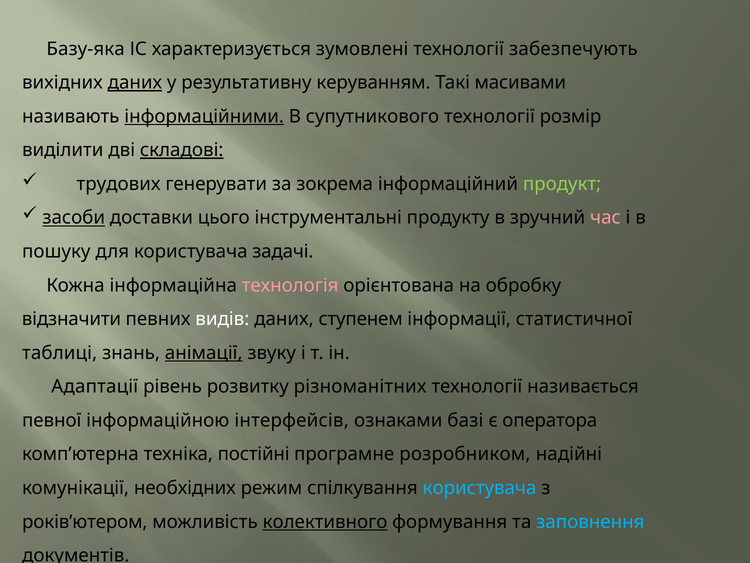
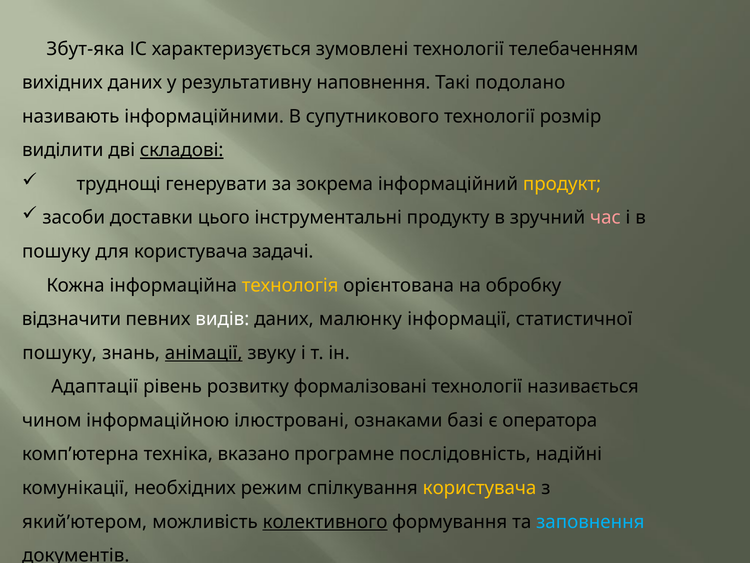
Базу-яка: Базу-яка -> Збут-яка
забезпечують: забезпечують -> телебаченням
даних at (135, 83) underline: present -> none
керуванням: керуванням -> наповнення
масивами: масивами -> подолано
інформаційними underline: present -> none
трудових: трудових -> труднощі
продукт colour: light green -> yellow
засоби underline: present -> none
технологія colour: pink -> yellow
ступенем: ступенем -> малюнку
таблиці at (60, 353): таблиці -> пошуку
різноманітних: різноманітних -> формалізовані
певної: певної -> чином
інтерфейсів: інтерфейсів -> ілюстровані
постійні: постійні -> вказано
розробником: розробником -> послідовність
користувача at (480, 488) colour: light blue -> yellow
років’ютером: років’ютером -> який’ютером
